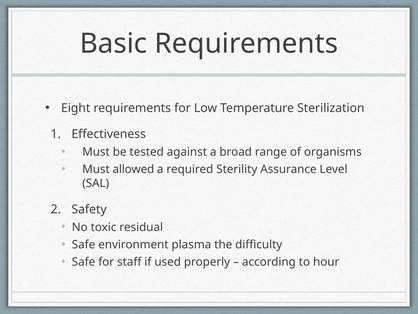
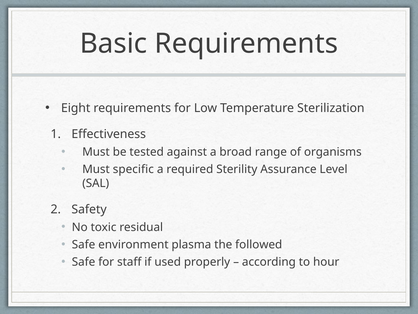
allowed: allowed -> specific
difficulty: difficulty -> followed
